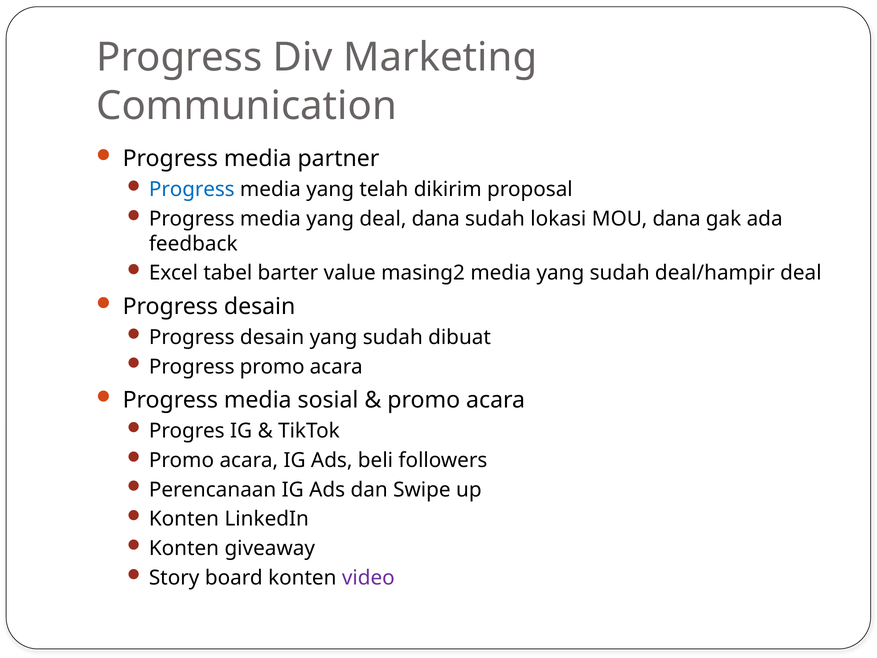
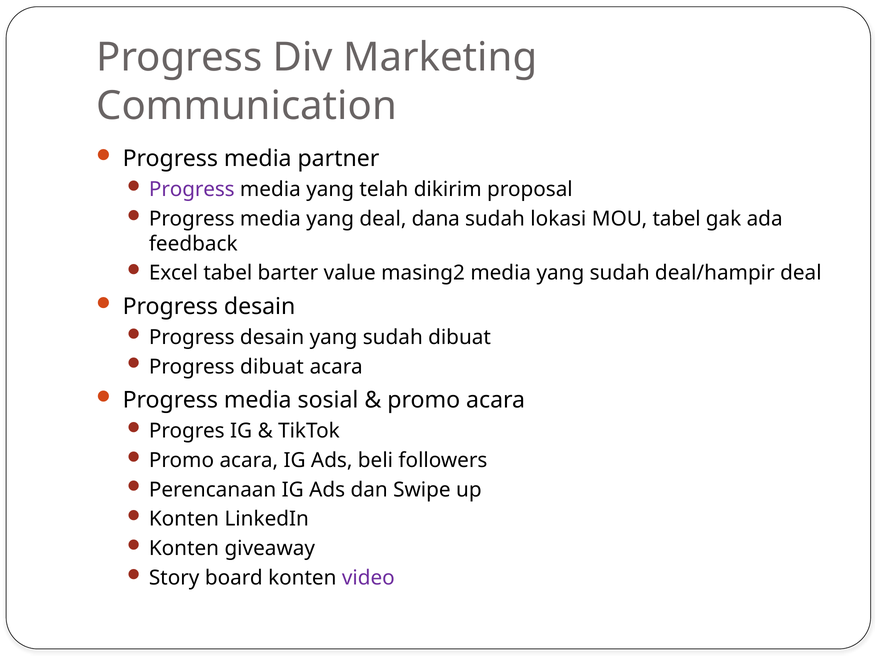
Progress at (192, 189) colour: blue -> purple
MOU dana: dana -> tabel
Progress promo: promo -> dibuat
